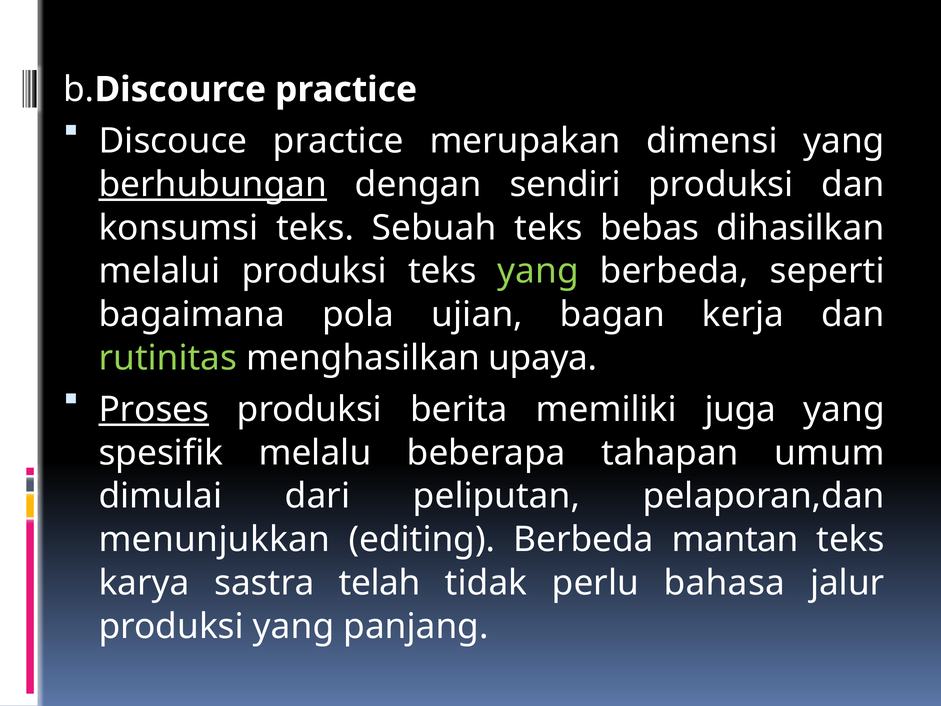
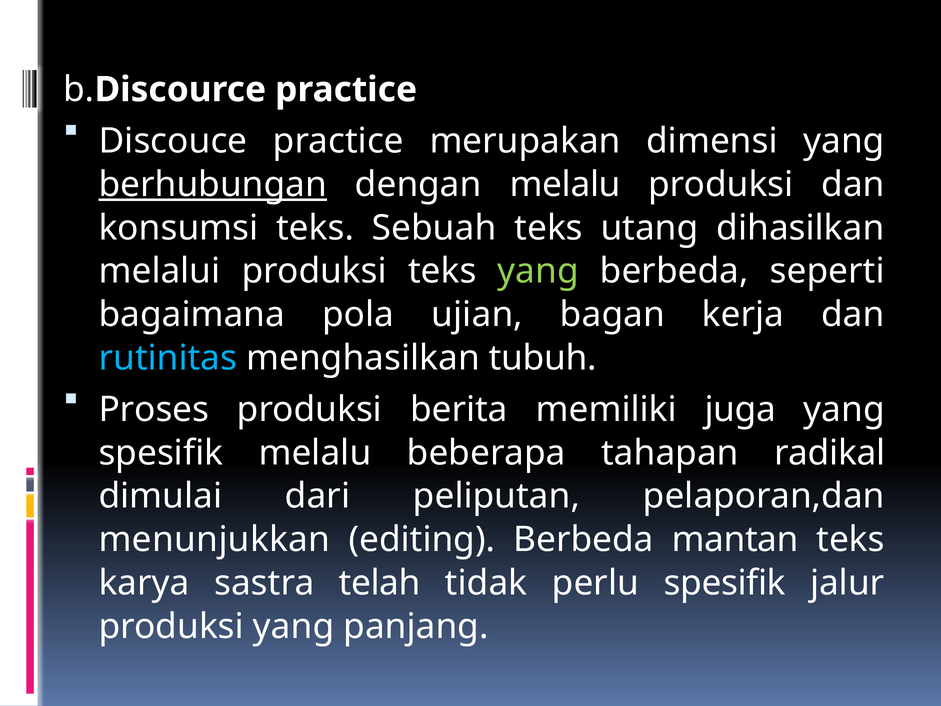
dengan sendiri: sendiri -> melalu
bebas: bebas -> utang
rutinitas colour: light green -> light blue
upaya: upaya -> tubuh
Proses underline: present -> none
umum: umum -> radikal
perlu bahasa: bahasa -> spesifik
